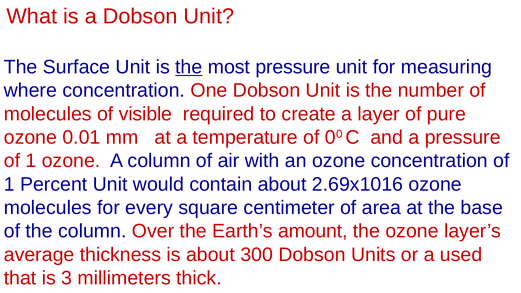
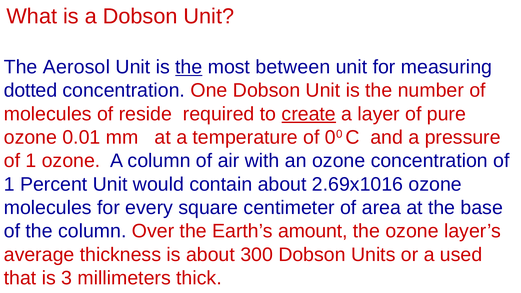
Surface: Surface -> Aerosol
most pressure: pressure -> between
where: where -> dotted
visible: visible -> reside
create underline: none -> present
